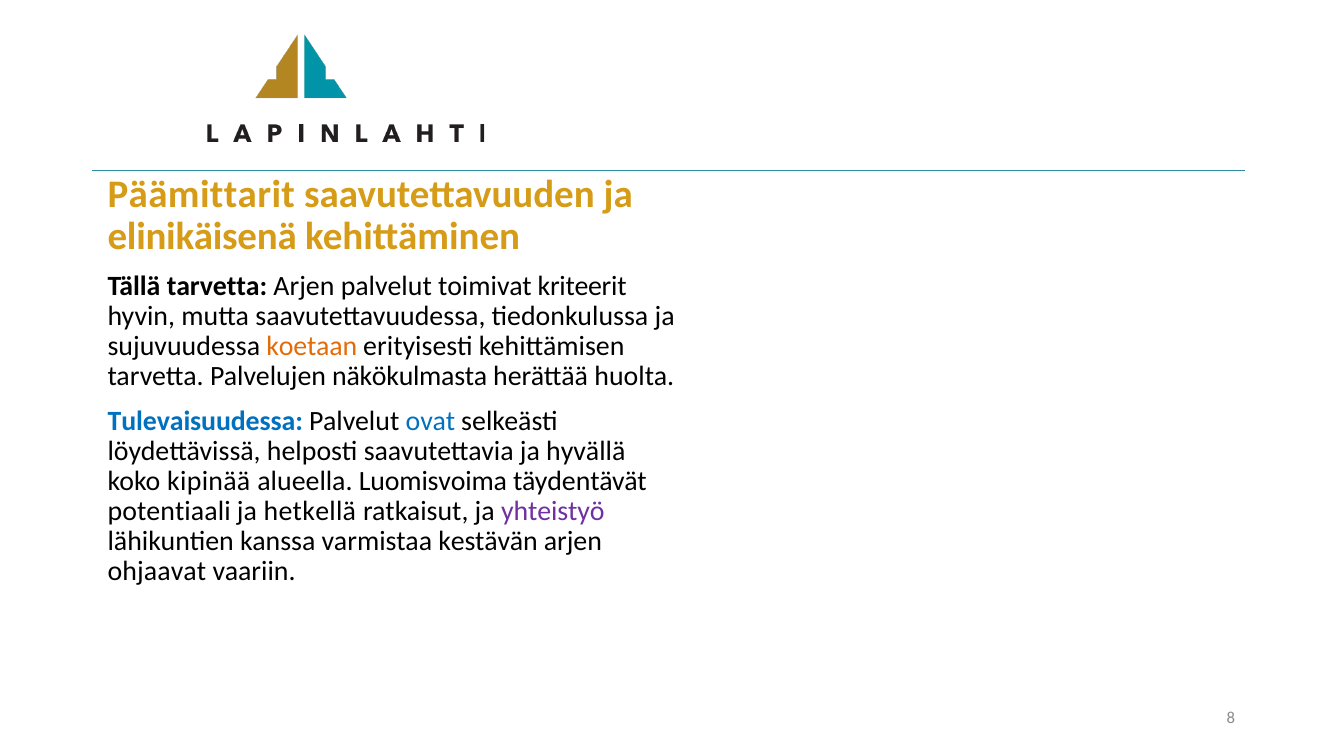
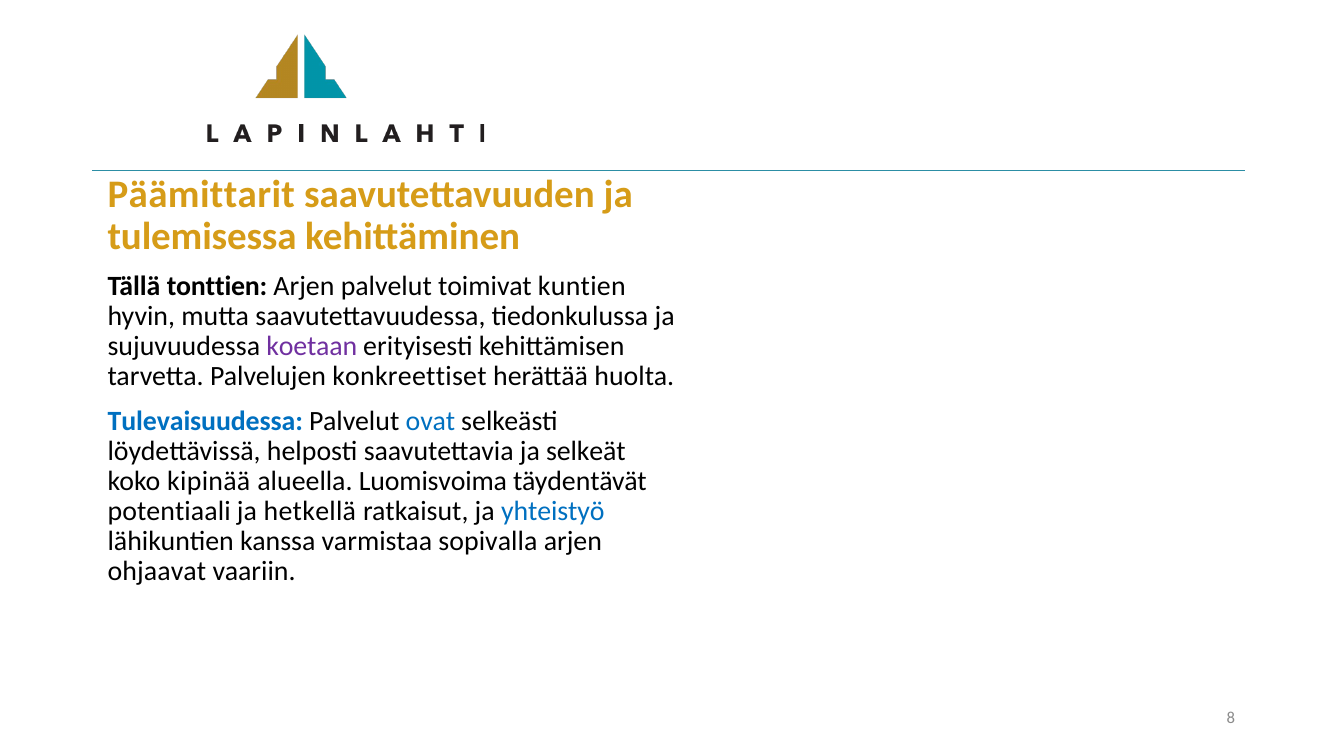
elinikäisenä: elinikäisenä -> tulemisessa
Tällä tarvetta: tarvetta -> tonttien
kriteerit: kriteerit -> kuntien
koetaan colour: orange -> purple
näkökulmasta: näkökulmasta -> konkreettiset
hyvällä: hyvällä -> selkeät
yhteistyö colour: purple -> blue
kestävän: kestävän -> sopivalla
